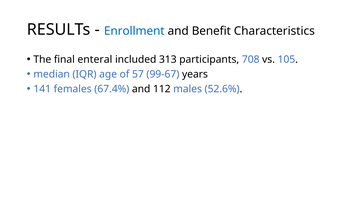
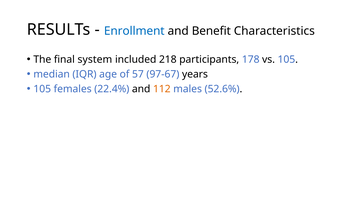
enteral: enteral -> system
313: 313 -> 218
708: 708 -> 178
99-67: 99-67 -> 97-67
141 at (42, 89): 141 -> 105
67.4%: 67.4% -> 22.4%
112 colour: black -> orange
